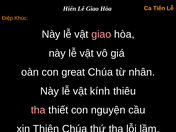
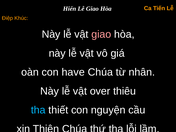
great: great -> have
kính: kính -> over
tha at (38, 110) colour: pink -> light blue
